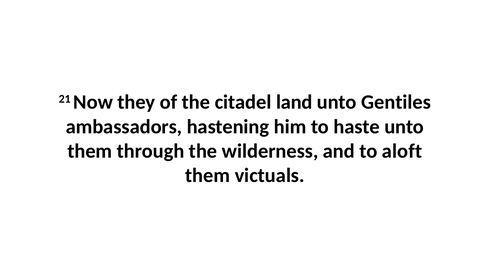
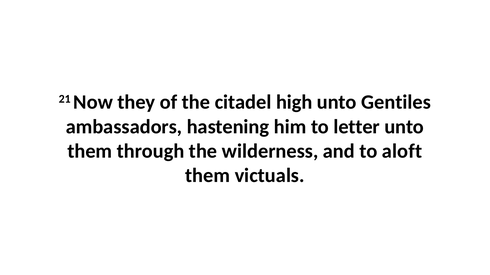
land: land -> high
haste: haste -> letter
